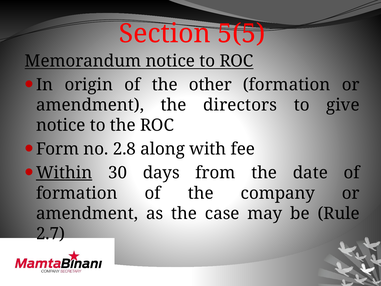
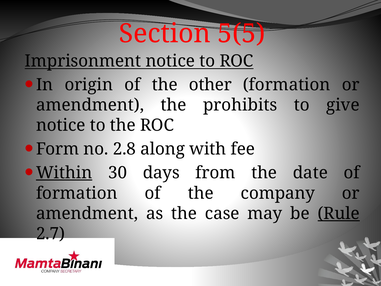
Memorandum: Memorandum -> Imprisonment
directors: directors -> prohibits
Rule underline: none -> present
